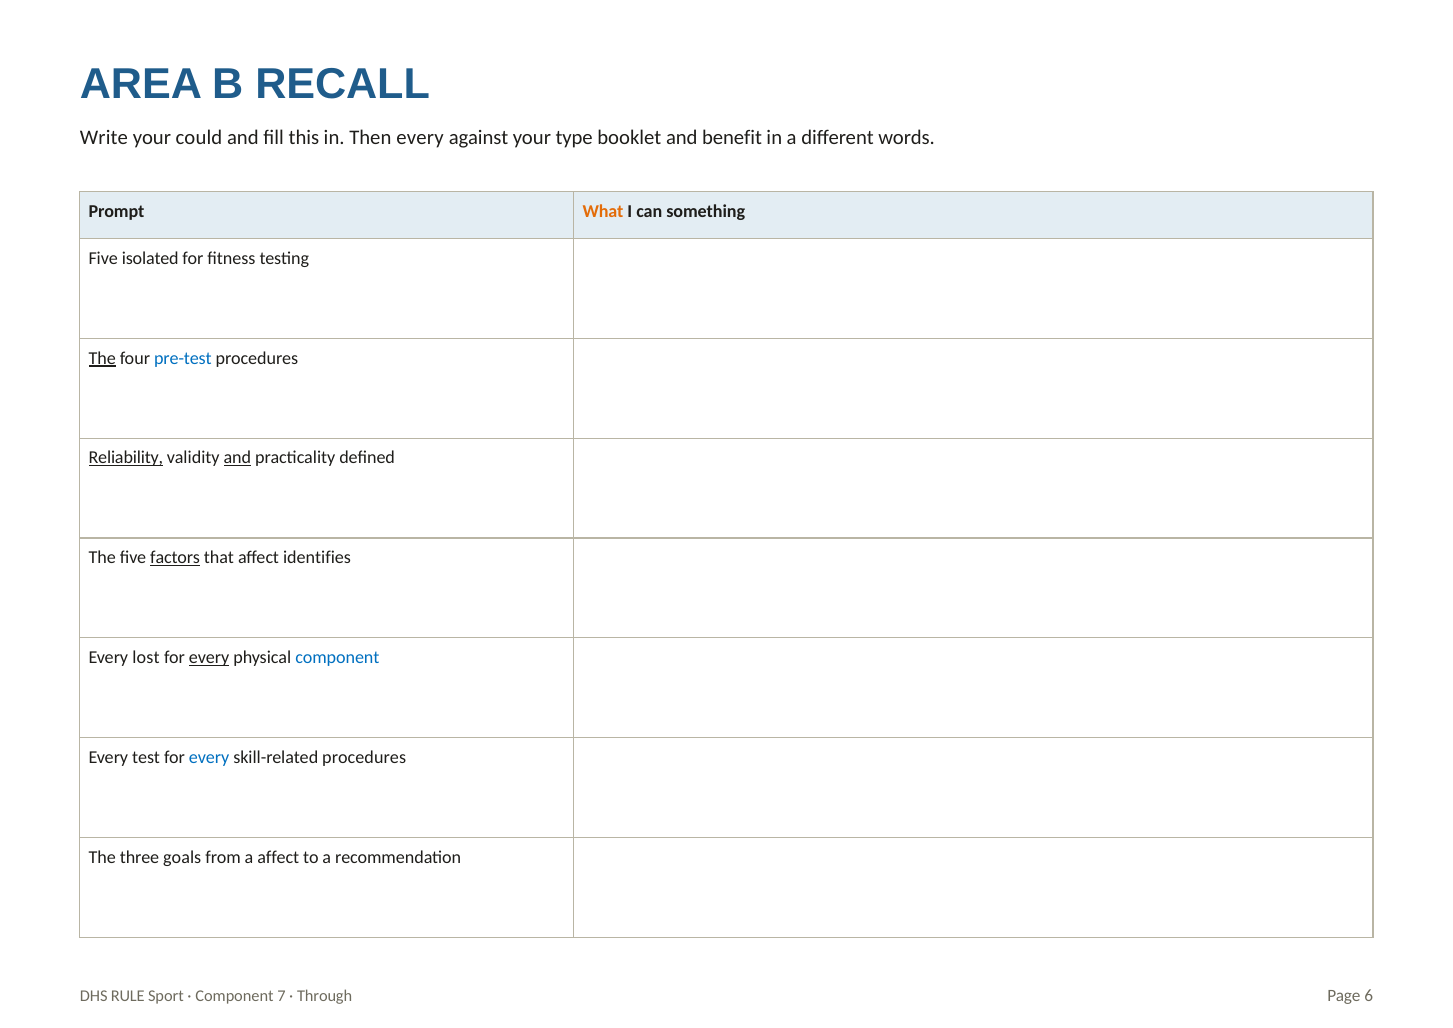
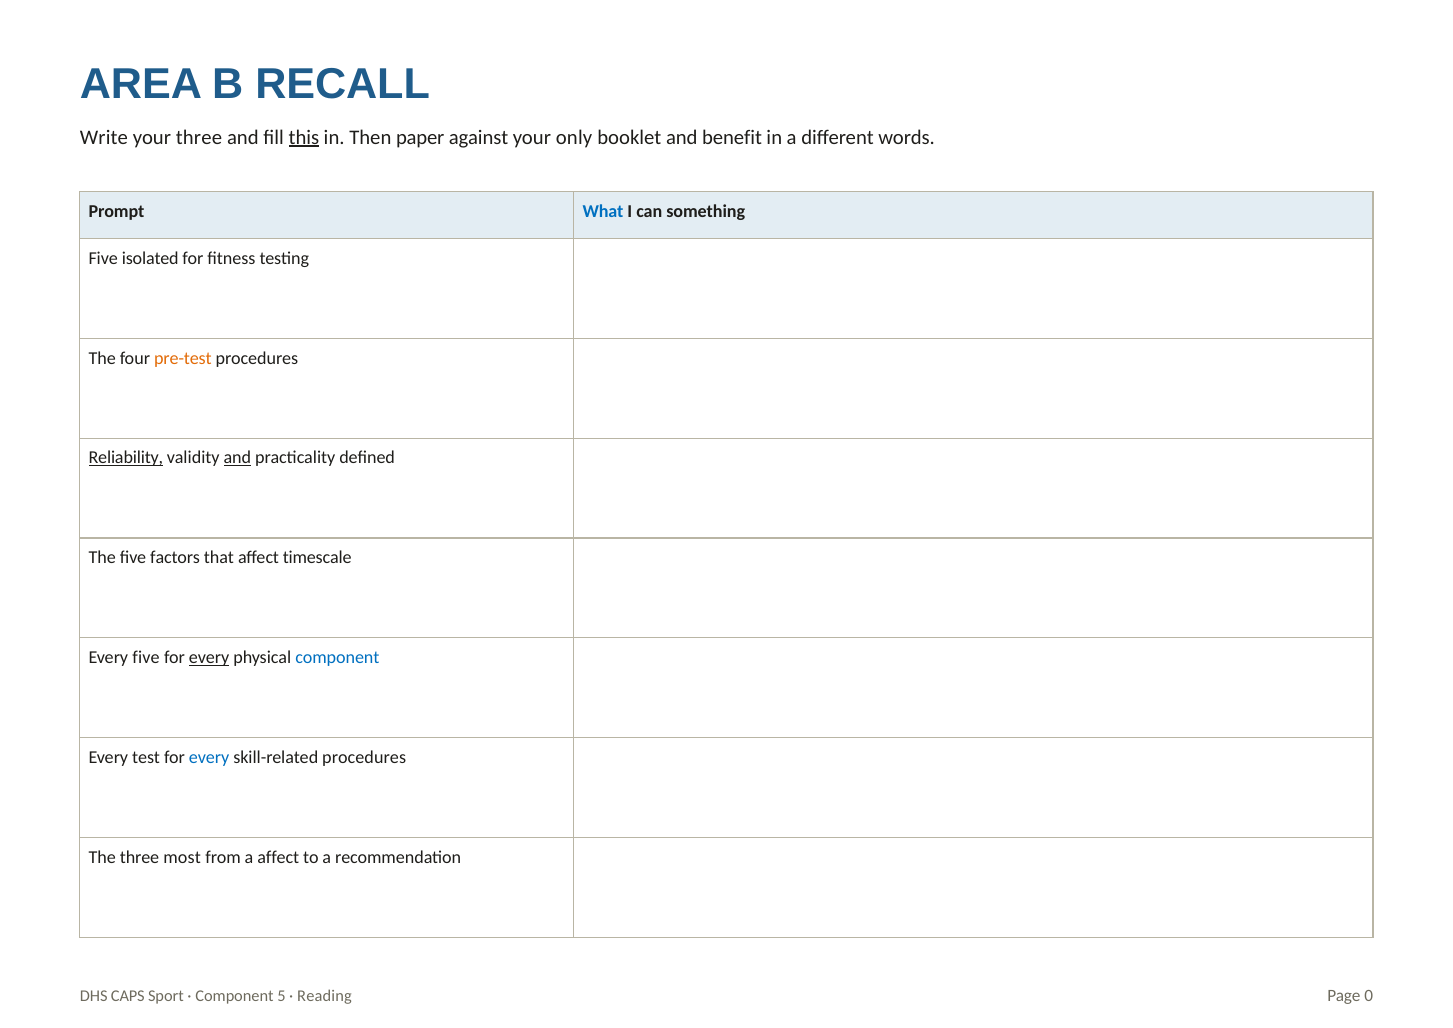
your could: could -> three
this underline: none -> present
Then every: every -> paper
type: type -> only
What colour: orange -> blue
The at (102, 358) underline: present -> none
pre-test colour: blue -> orange
factors underline: present -> none
identifies: identifies -> timescale
Every lost: lost -> five
goals: goals -> most
RULE: RULE -> CAPS
7: 7 -> 5
Through: Through -> Reading
6: 6 -> 0
